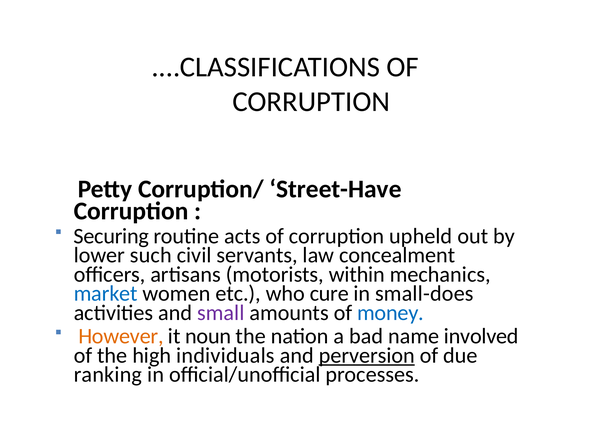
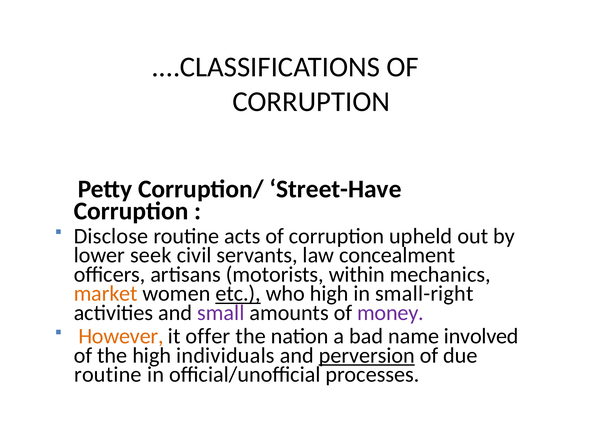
Securing: Securing -> Disclose
such: such -> seek
market colour: blue -> orange
etc underline: none -> present
who cure: cure -> high
small-does: small-does -> small-right
money colour: blue -> purple
noun: noun -> offer
ranking at (108, 375): ranking -> routine
